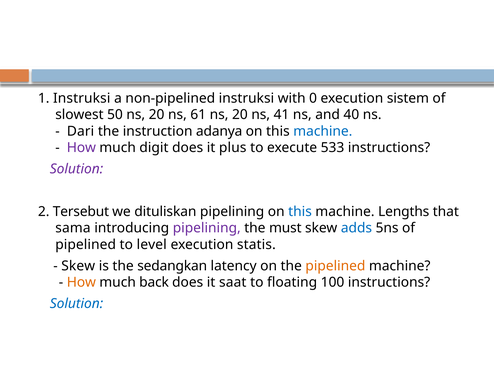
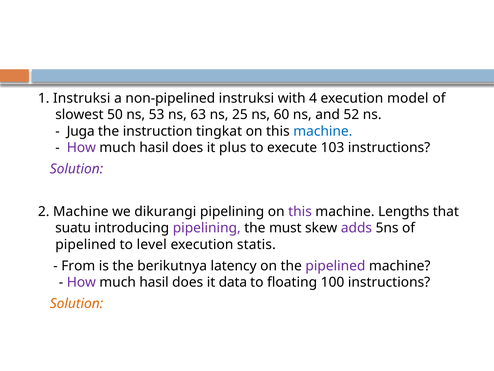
0: 0 -> 4
sistem: sistem -> model
50 ns 20: 20 -> 53
61: 61 -> 63
20 at (240, 115): 20 -> 25
41: 41 -> 60
40: 40 -> 52
Dari: Dari -> Juga
adanya: adanya -> tingkat
digit at (154, 147): digit -> hasil
533: 533 -> 103
2 Tersebut: Tersebut -> Machine
dituliskan: dituliskan -> dikurangi
this at (300, 211) colour: blue -> purple
sama: sama -> suatu
adds colour: blue -> purple
Skew at (78, 266): Skew -> From
sedangkan: sedangkan -> berikutnya
pipelined at (335, 266) colour: orange -> purple
How at (81, 282) colour: orange -> purple
back at (154, 282): back -> hasil
saat: saat -> data
Solution at (77, 303) colour: blue -> orange
